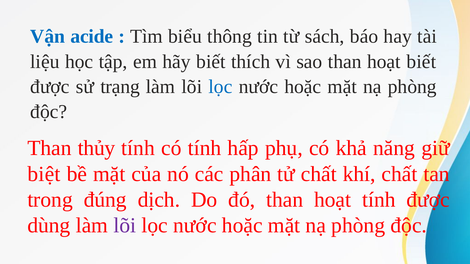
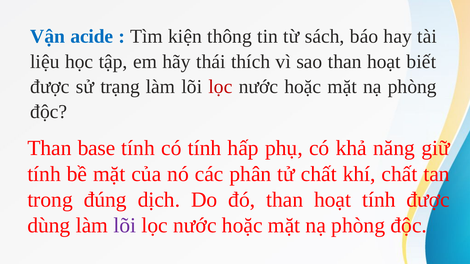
biểu: biểu -> kiện
hãy biết: biết -> thái
lọc at (220, 87) colour: blue -> red
thủy: thủy -> base
biệt at (44, 174): biệt -> tính
